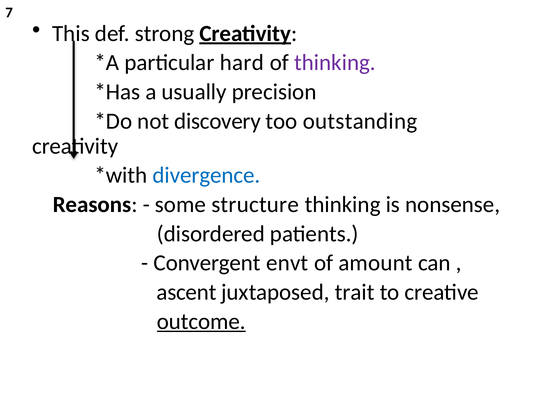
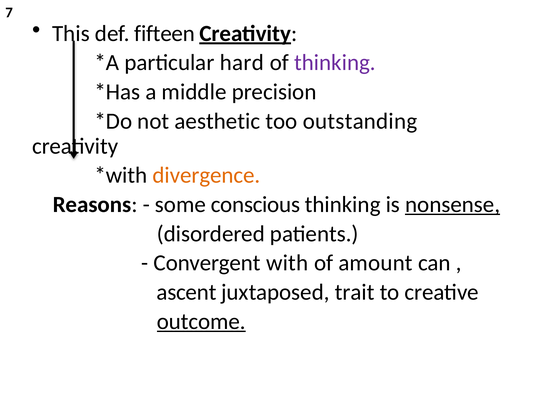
strong: strong -> fifteen
usually: usually -> middle
discovery: discovery -> aesthetic
divergence colour: blue -> orange
structure: structure -> conscious
nonsense underline: none -> present
envt: envt -> with
